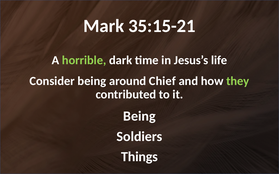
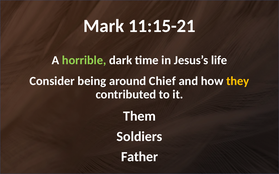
35:15-21: 35:15-21 -> 11:15-21
they colour: light green -> yellow
Being at (139, 116): Being -> Them
Things: Things -> Father
